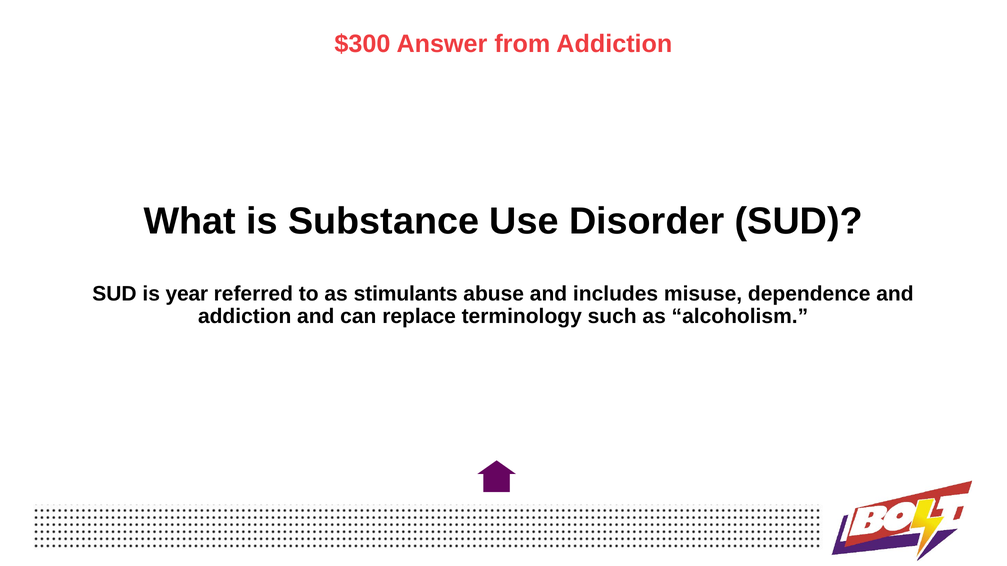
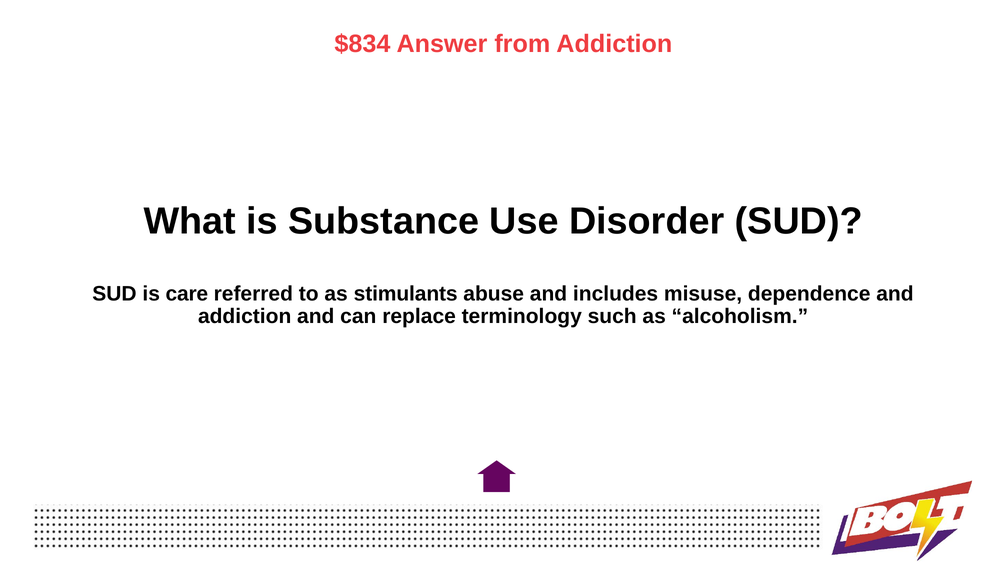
$300: $300 -> $834
year: year -> care
